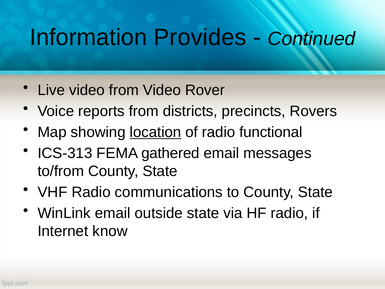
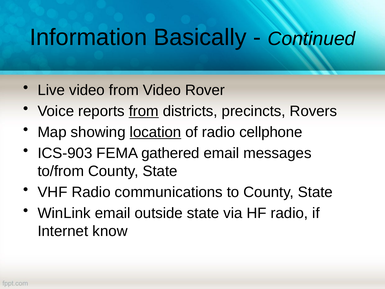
Provides: Provides -> Basically
from at (144, 111) underline: none -> present
functional: functional -> cellphone
ICS-313: ICS-313 -> ICS-903
